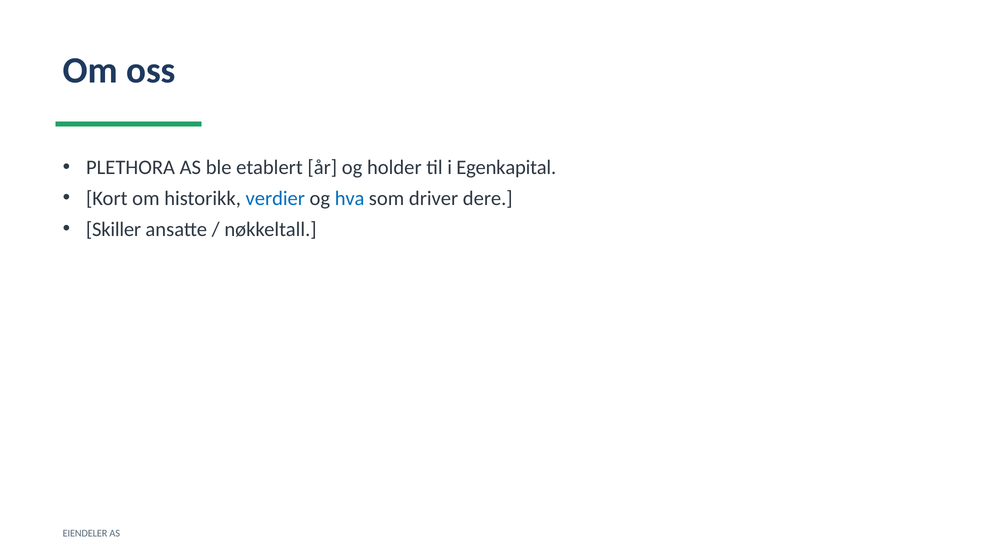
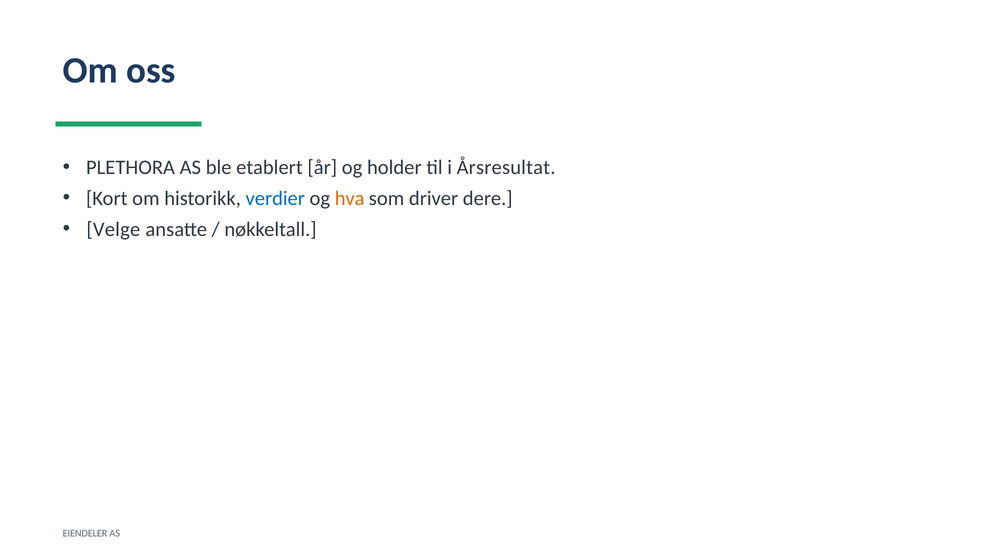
Egenkapital: Egenkapital -> Årsresultat
hva colour: blue -> orange
Skiller: Skiller -> Velge
